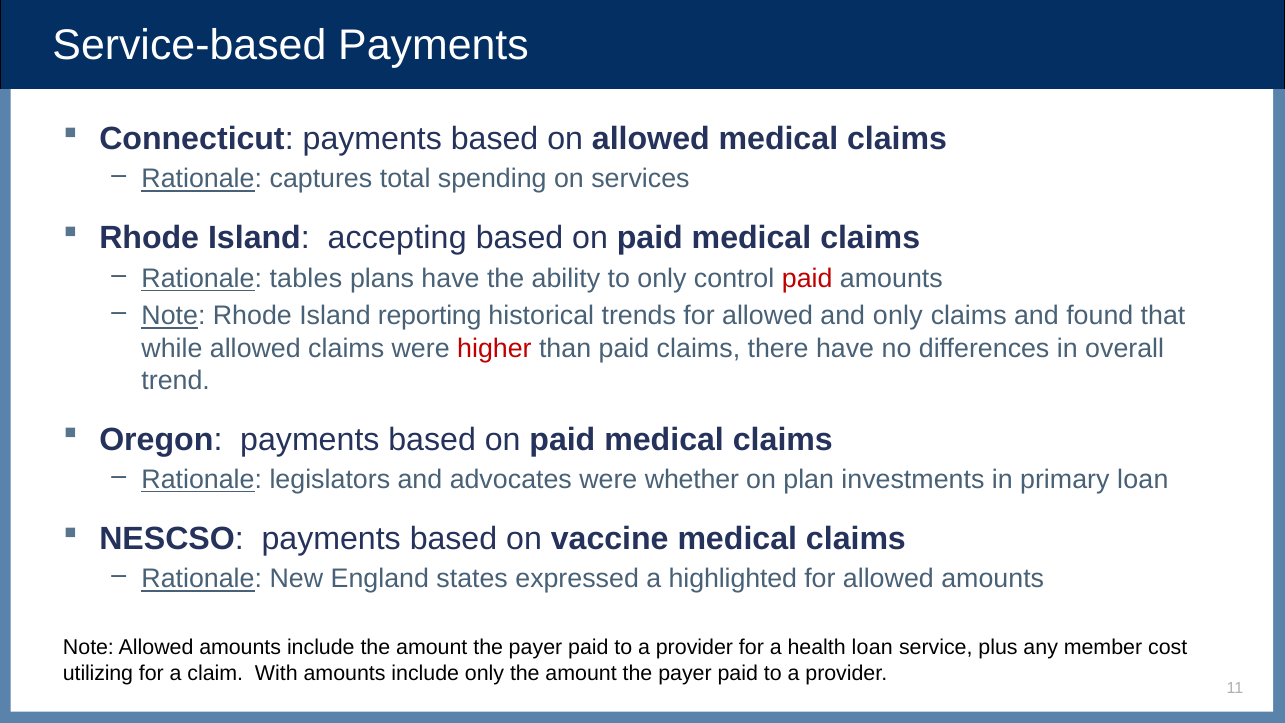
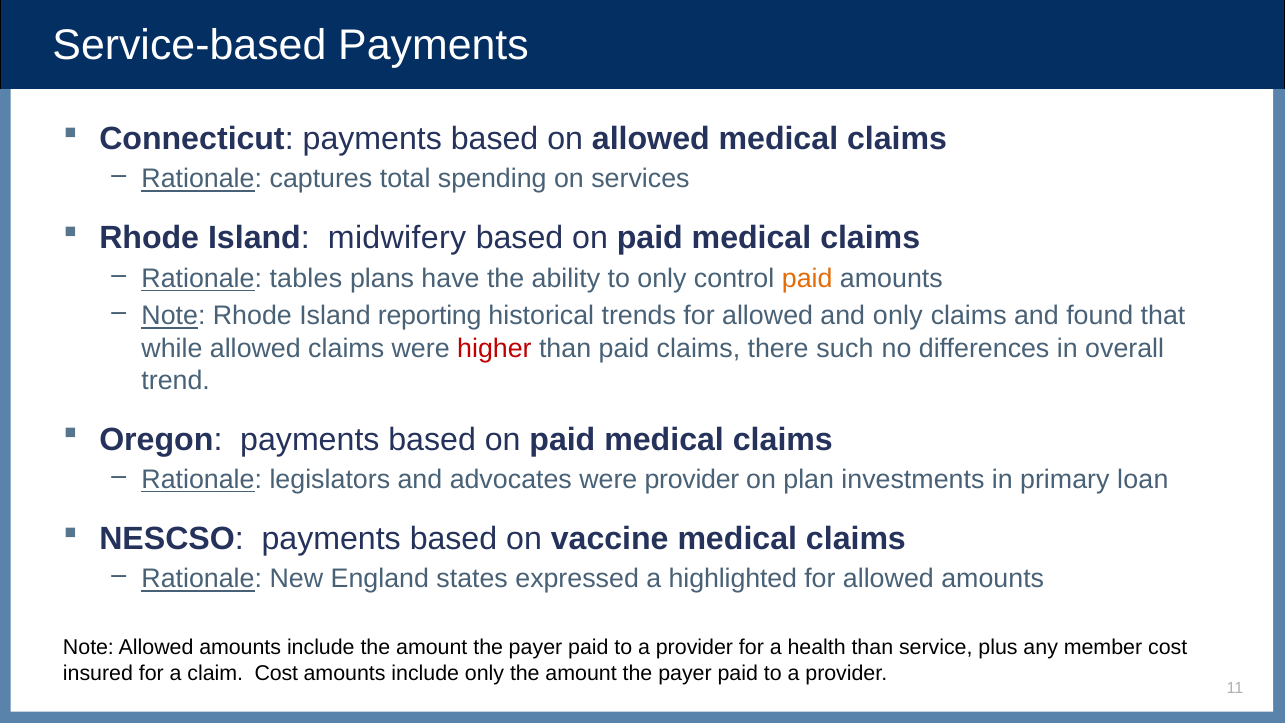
accepting: accepting -> midwifery
paid at (807, 278) colour: red -> orange
there have: have -> such
were whether: whether -> provider
health loan: loan -> than
utilizing: utilizing -> insured
claim With: With -> Cost
